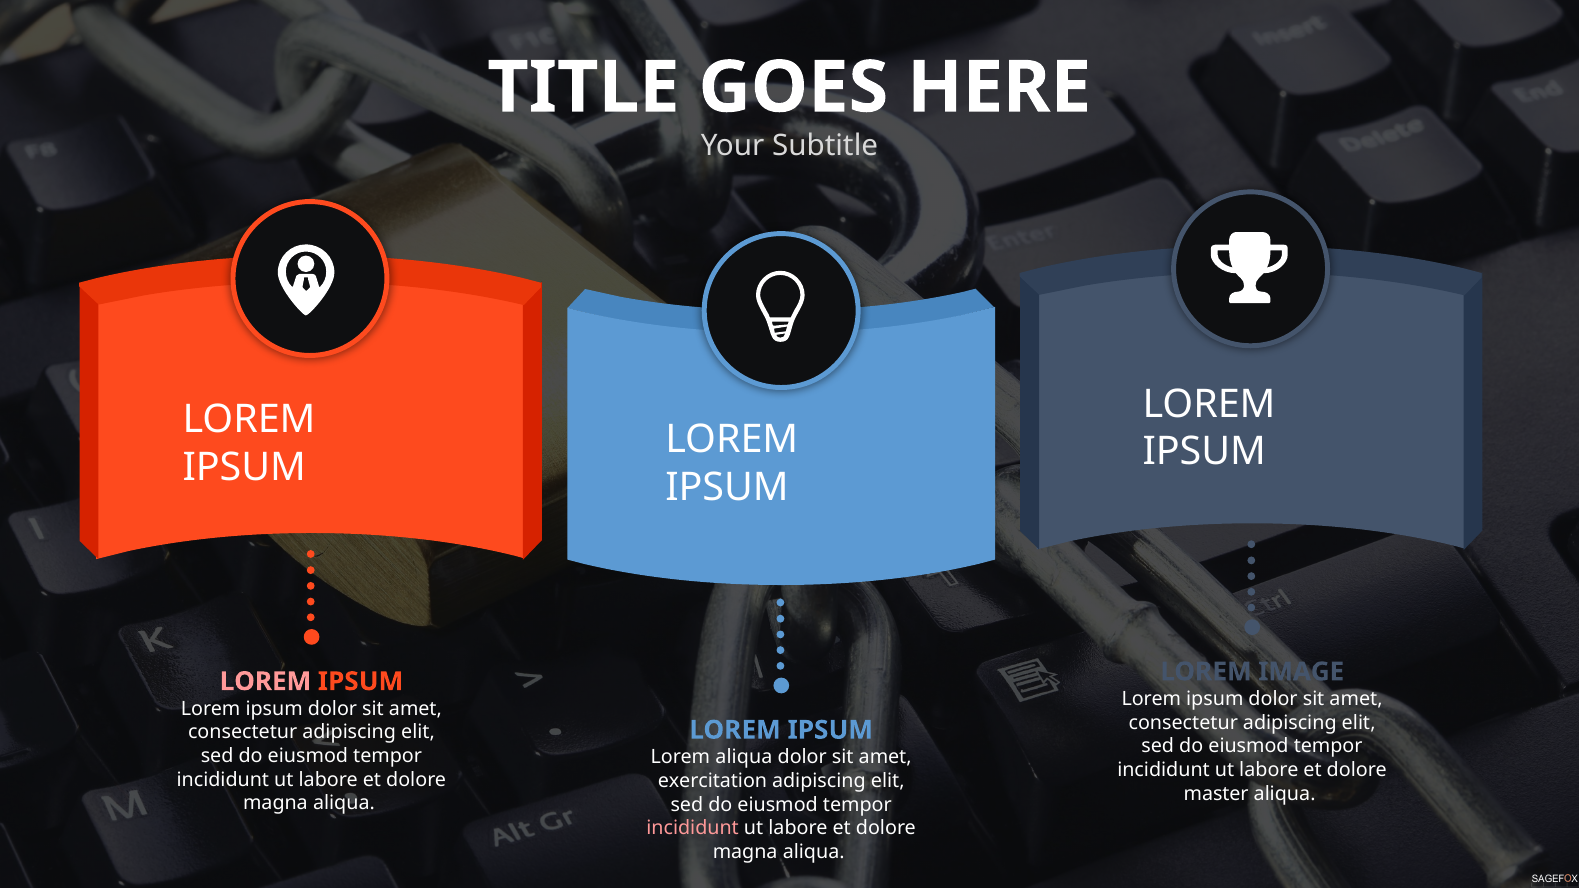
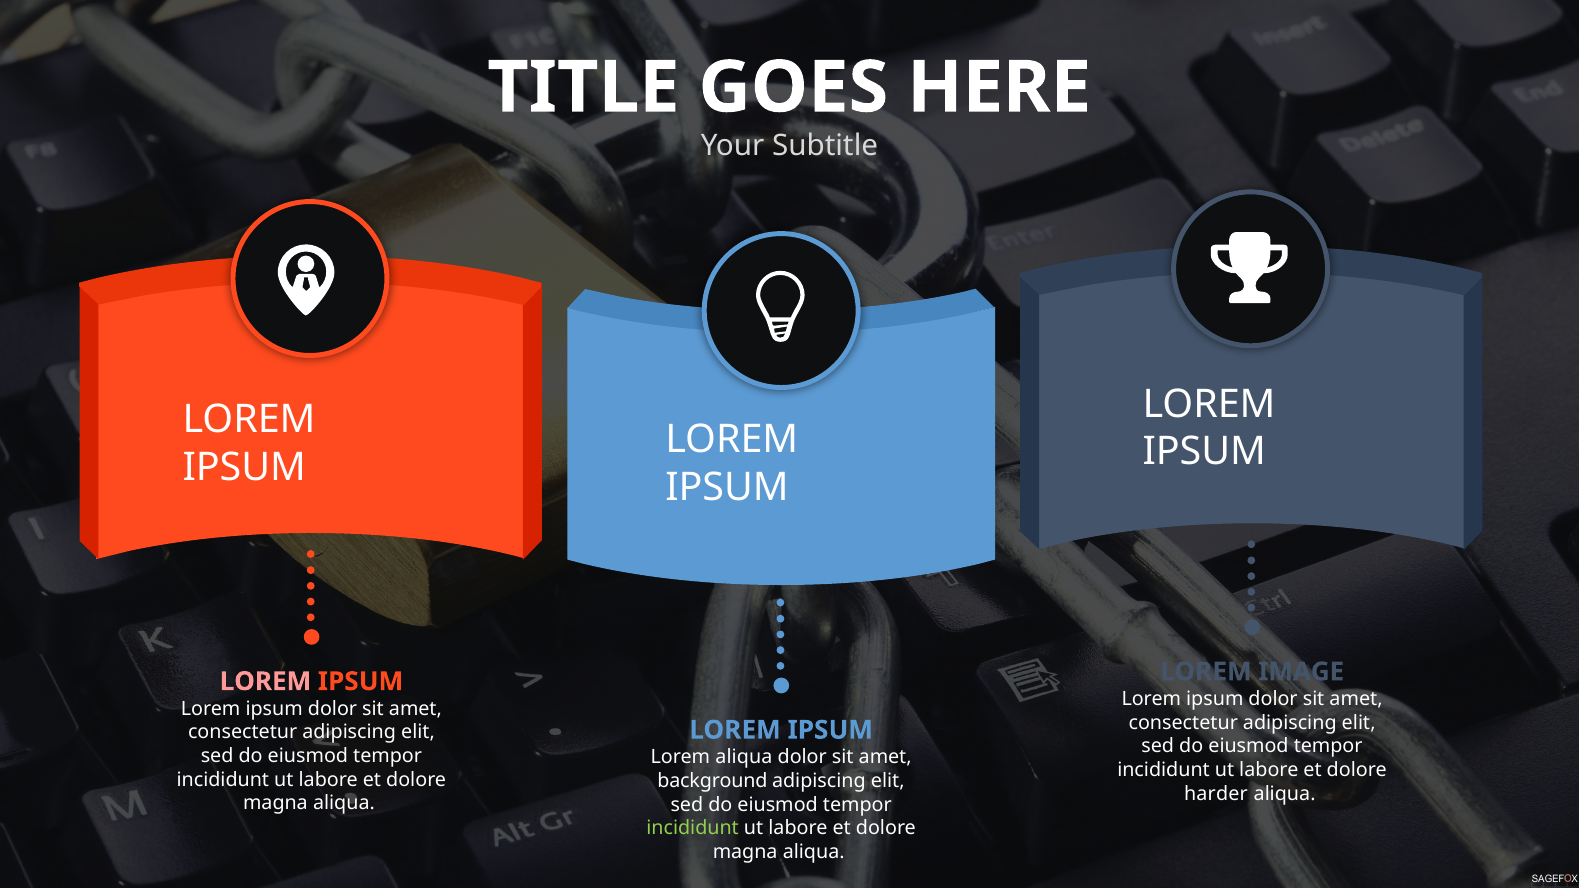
exercitation: exercitation -> background
master: master -> harder
incididunt at (693, 828) colour: pink -> light green
